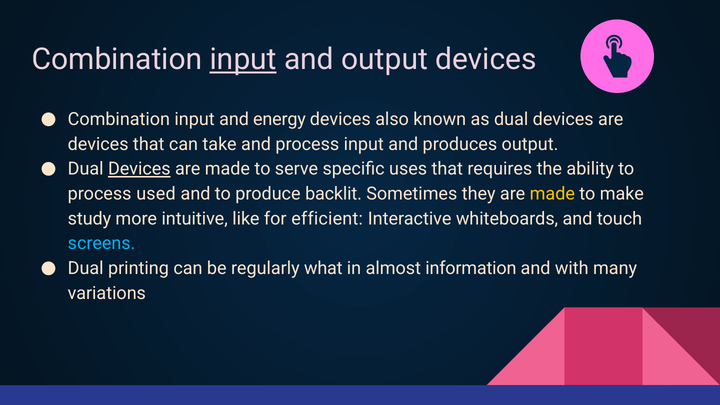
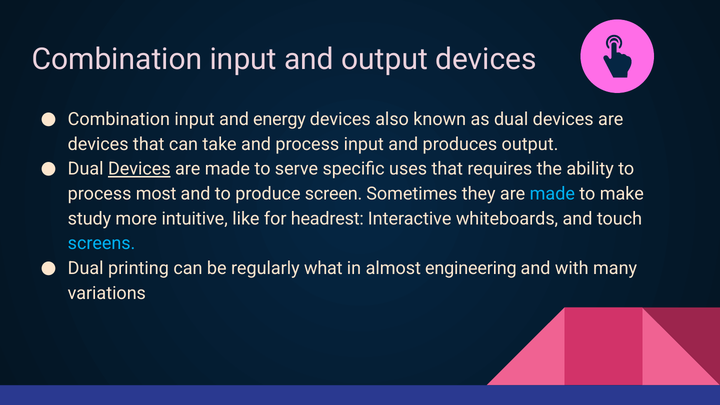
input at (243, 60) underline: present -> none
used: used -> most
backlit: backlit -> screen
made at (552, 194) colour: yellow -> light blue
efficient: efficient -> headrest
information: information -> engineering
